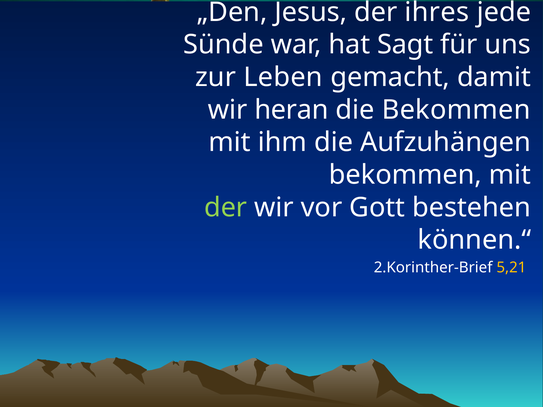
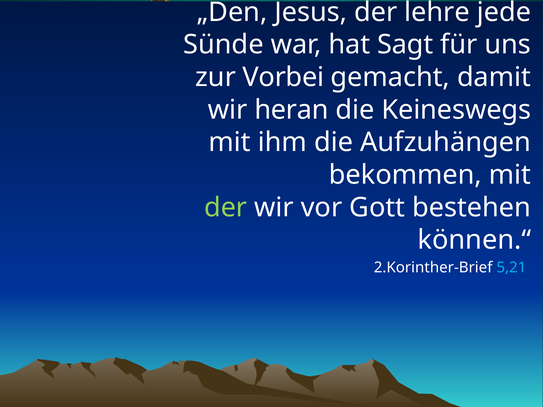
ihres: ihres -> lehre
Leben: Leben -> Vorbei
die Bekommen: Bekommen -> Keineswegs
5,21 colour: yellow -> light blue
